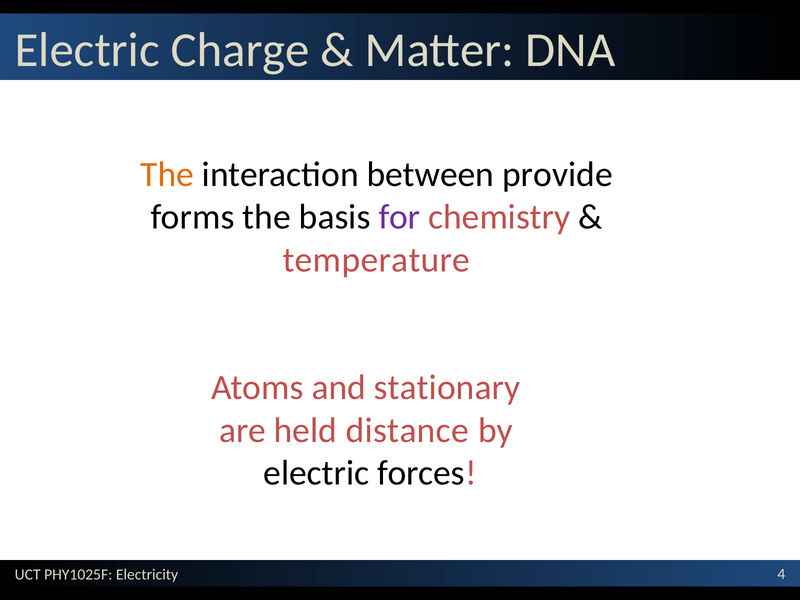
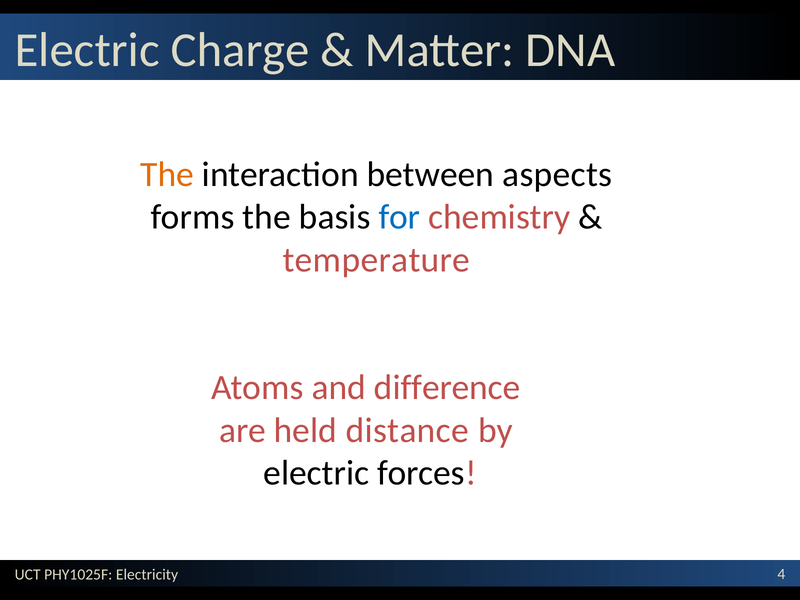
provide: provide -> aspects
for colour: purple -> blue
stationary: stationary -> difference
